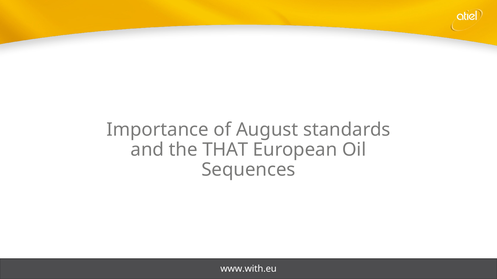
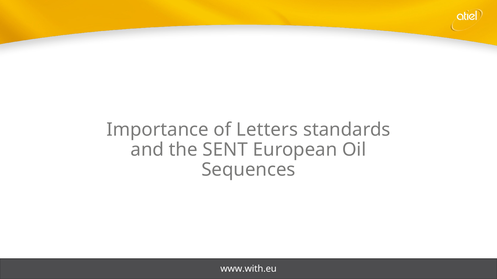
August: August -> Letters
THAT: THAT -> SENT
